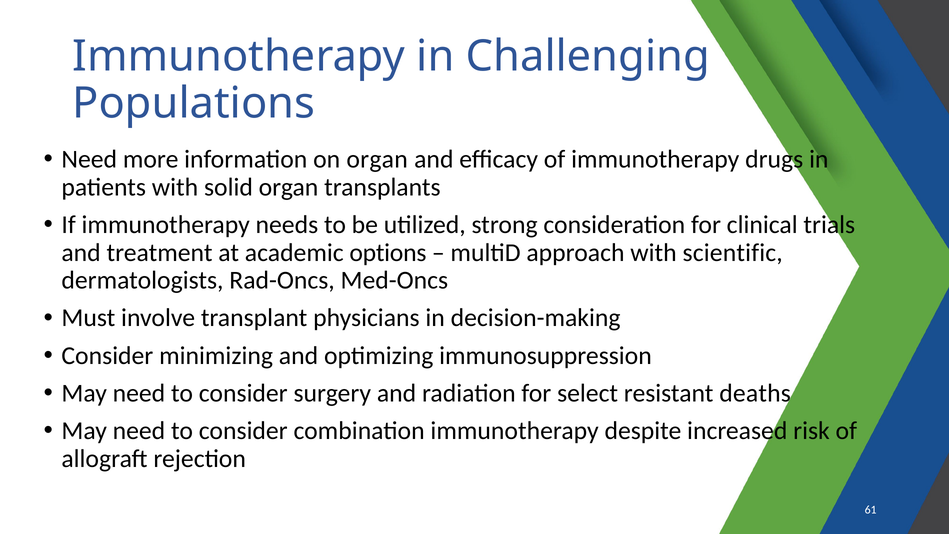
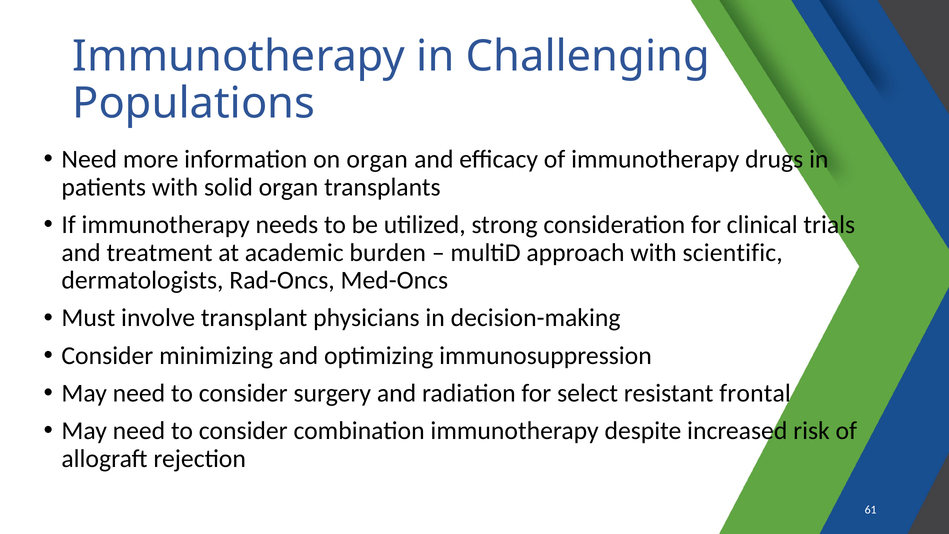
options: options -> burden
deaths: deaths -> frontal
